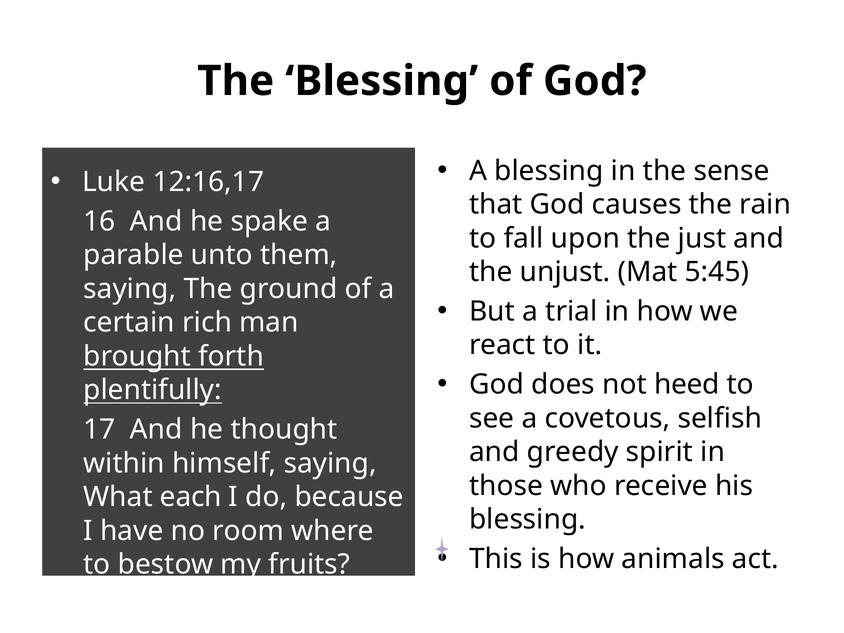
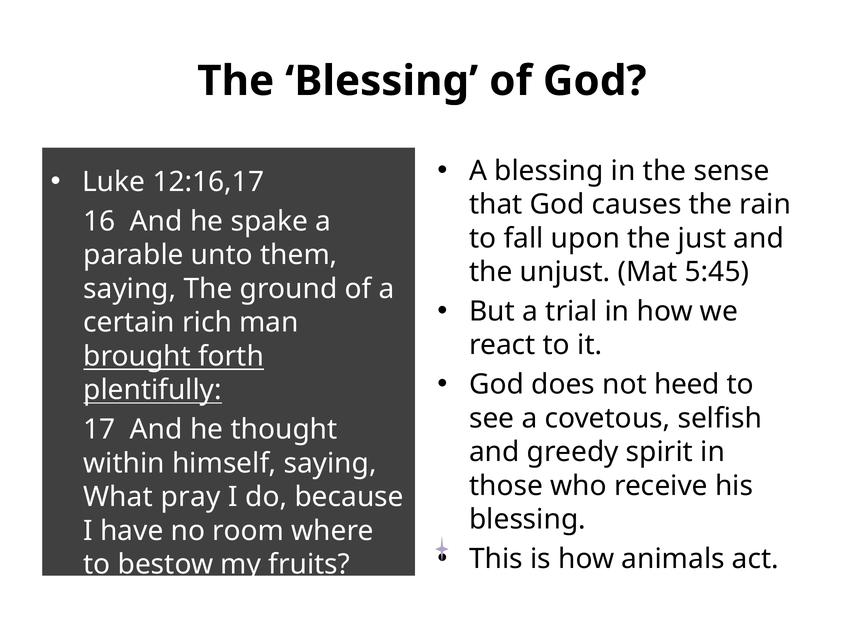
each: each -> pray
